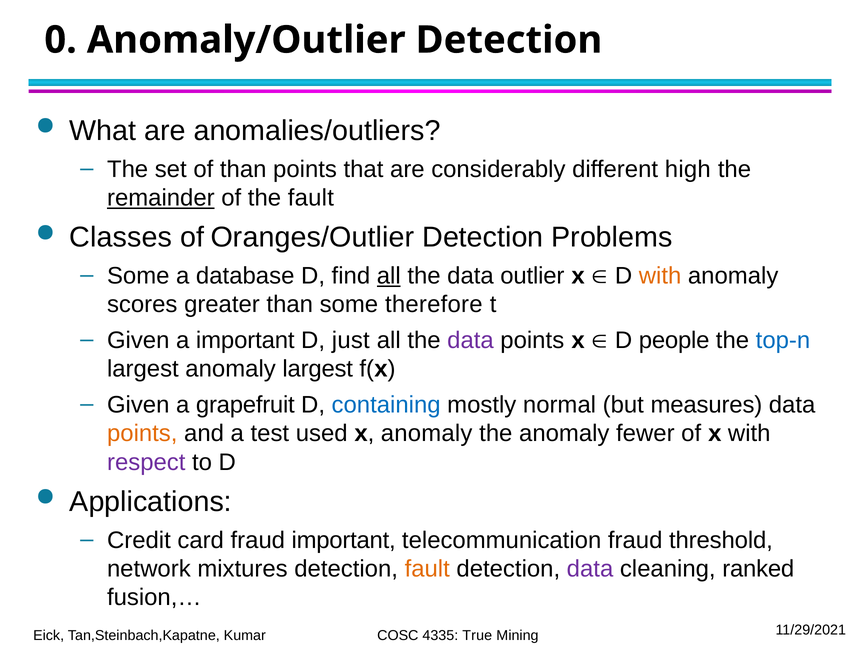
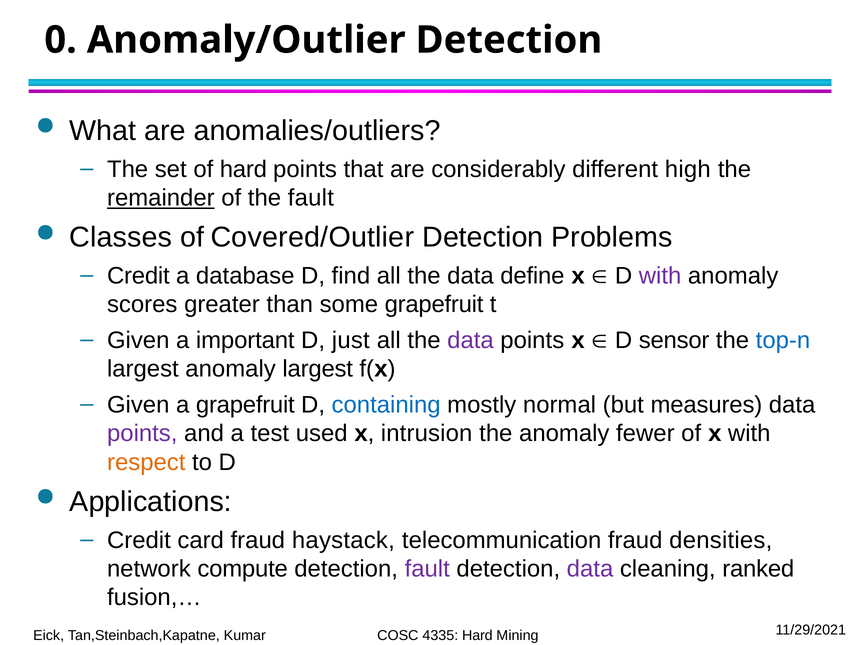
of than: than -> hard
Oranges/Outlier: Oranges/Outlier -> Covered/Outlier
Some at (138, 276): Some -> Credit
all at (389, 276) underline: present -> none
outlier: outlier -> define
with at (660, 276) colour: orange -> purple
some therefore: therefore -> grapefruit
people: people -> sensor
points at (142, 434) colour: orange -> purple
x anomaly: anomaly -> intrusion
respect colour: purple -> orange
fraud important: important -> haystack
threshold: threshold -> densities
mixtures: mixtures -> compute
fault at (427, 569) colour: orange -> purple
True at (477, 636): True -> Hard
